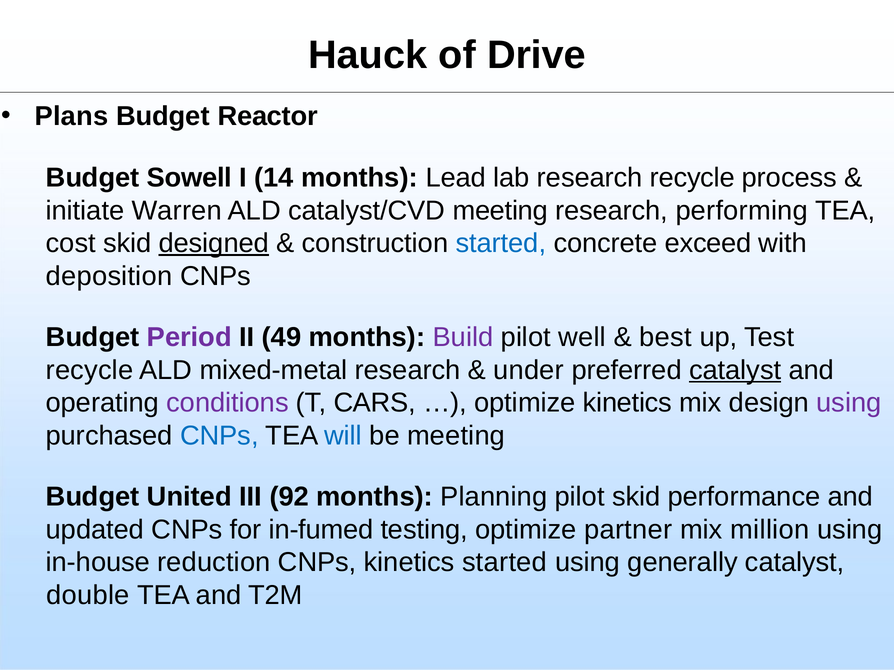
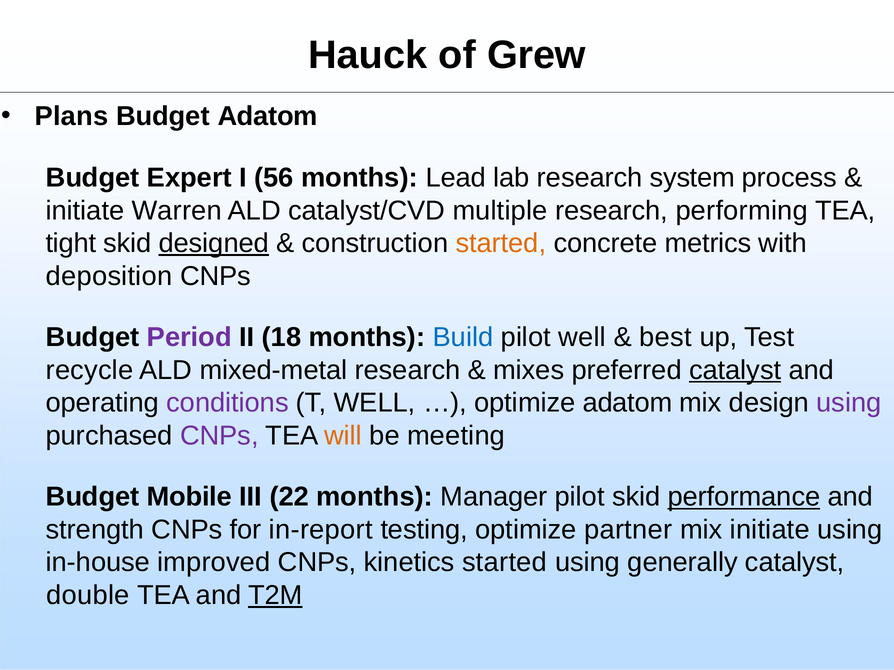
Drive: Drive -> Grew
Budget Reactor: Reactor -> Adatom
Sowell: Sowell -> Expert
14: 14 -> 56
research recycle: recycle -> system
catalyst/CVD meeting: meeting -> multiple
cost: cost -> tight
started at (501, 243) colour: blue -> orange
exceed: exceed -> metrics
49: 49 -> 18
Build colour: purple -> blue
under: under -> mixes
T CARS: CARS -> WELL
optimize kinetics: kinetics -> adatom
CNPs at (219, 436) colour: blue -> purple
will colour: blue -> orange
United: United -> Mobile
92: 92 -> 22
Planning: Planning -> Manager
performance underline: none -> present
updated: updated -> strength
in-fumed: in-fumed -> in-report
mix million: million -> initiate
reduction: reduction -> improved
T2M underline: none -> present
